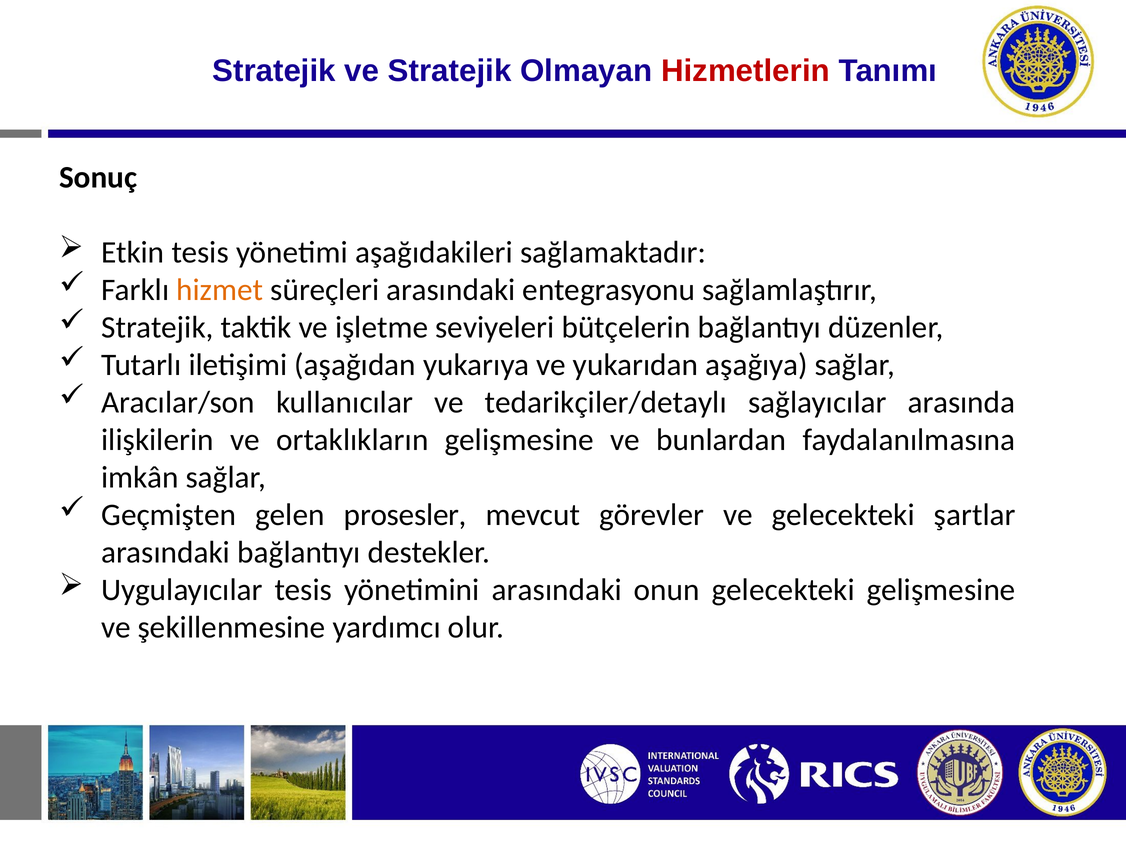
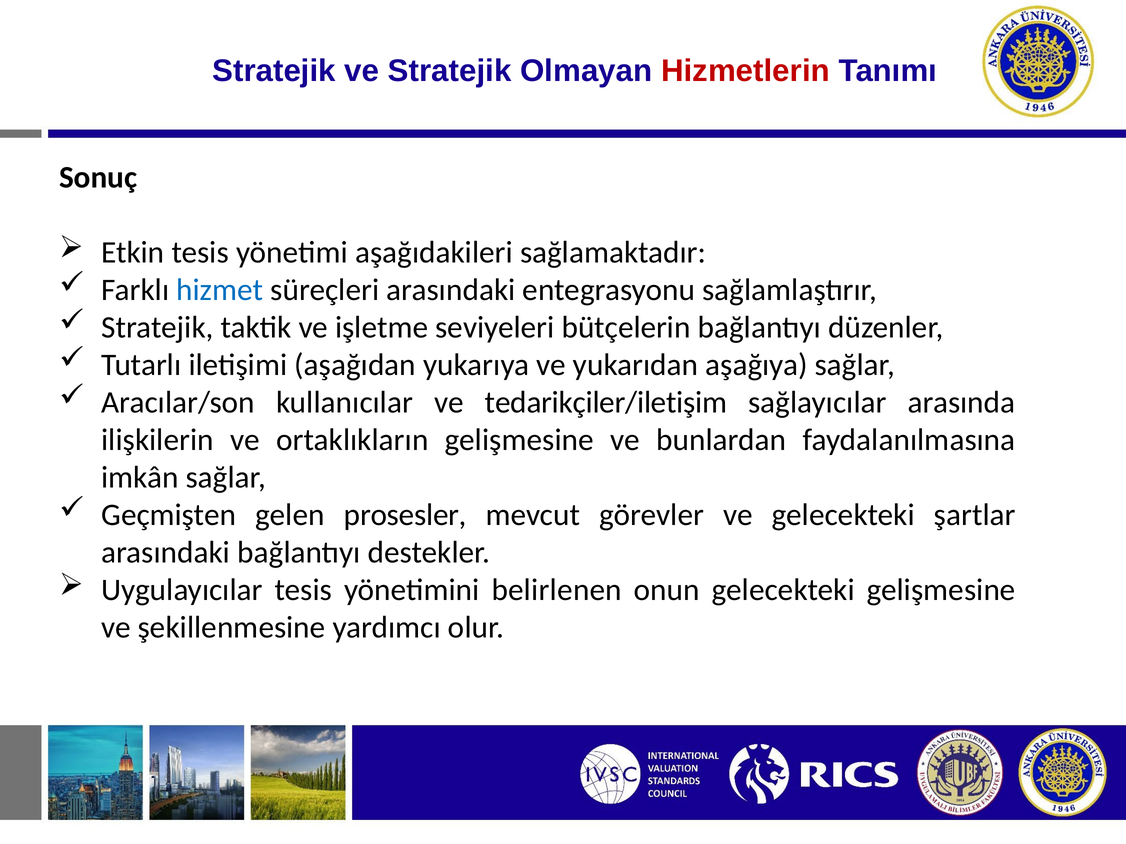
hizmet colour: orange -> blue
tedarikçiler/detaylı: tedarikçiler/detaylı -> tedarikçiler/iletişim
yönetimini arasındaki: arasındaki -> belirlenen
